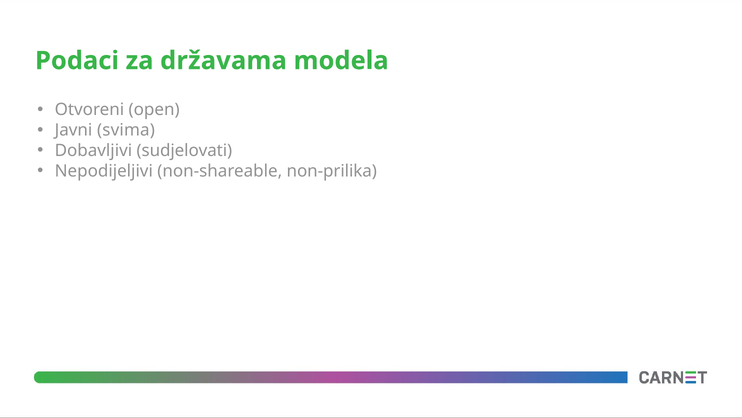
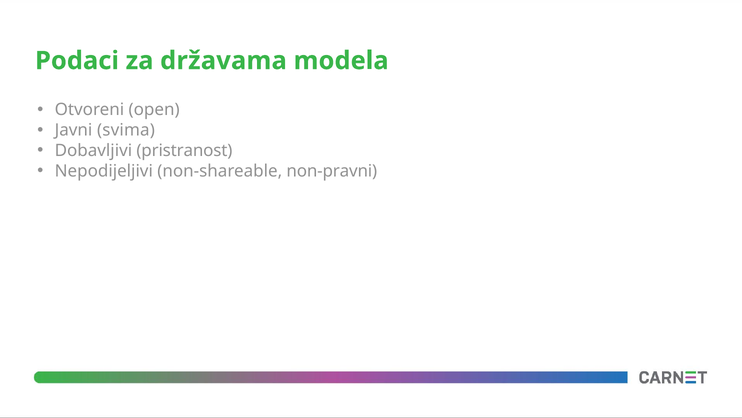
sudjelovati: sudjelovati -> pristranost
non-prilika: non-prilika -> non-pravni
